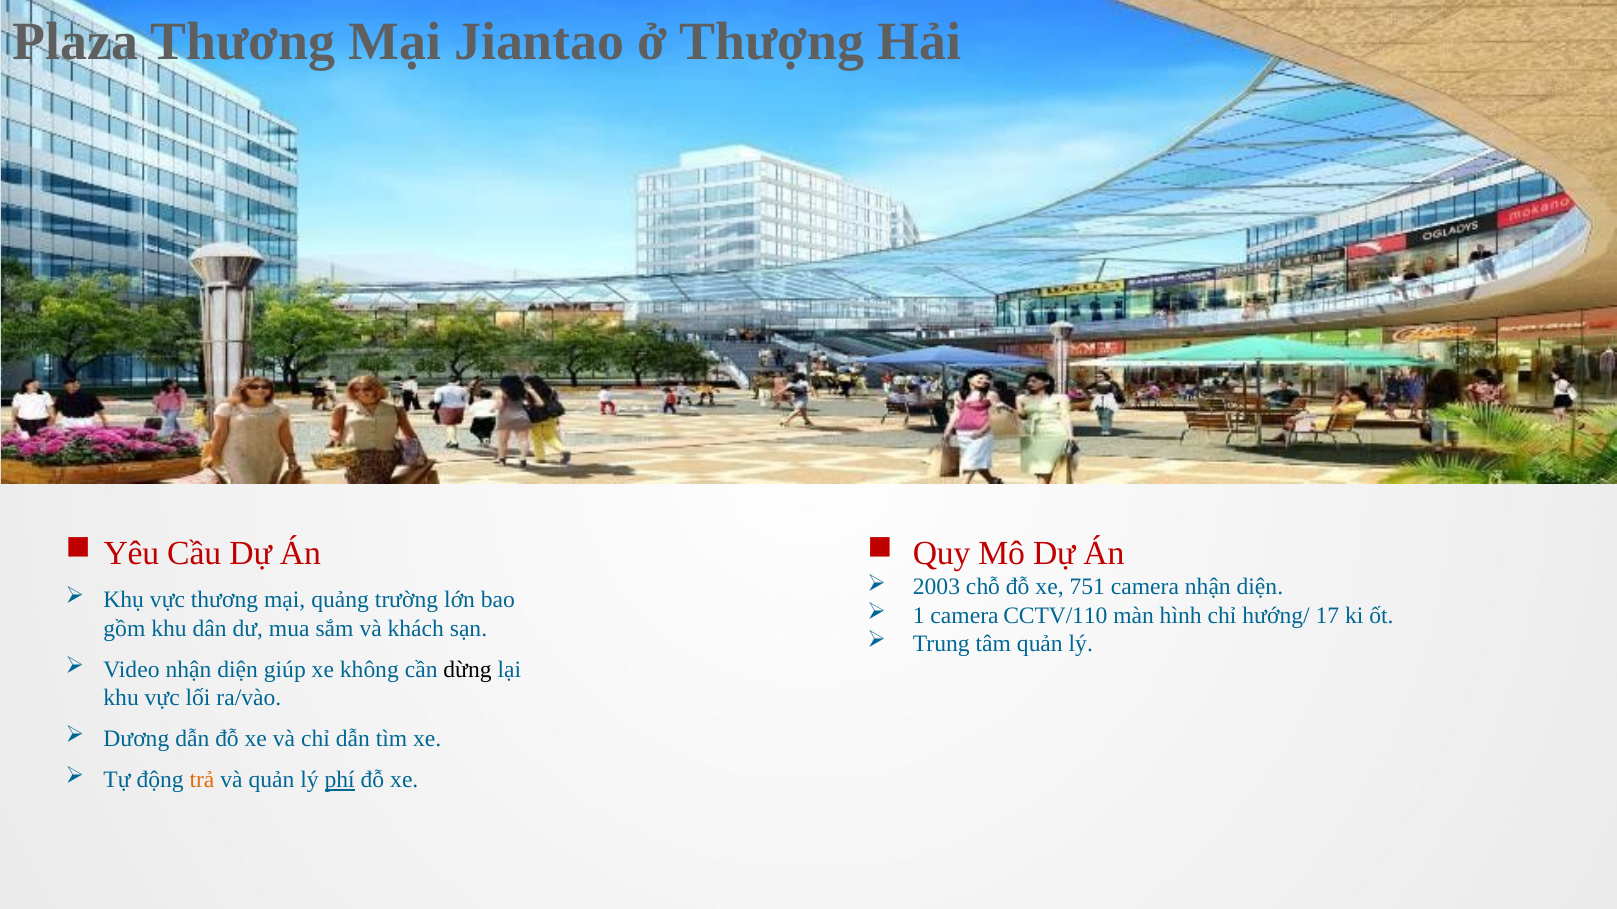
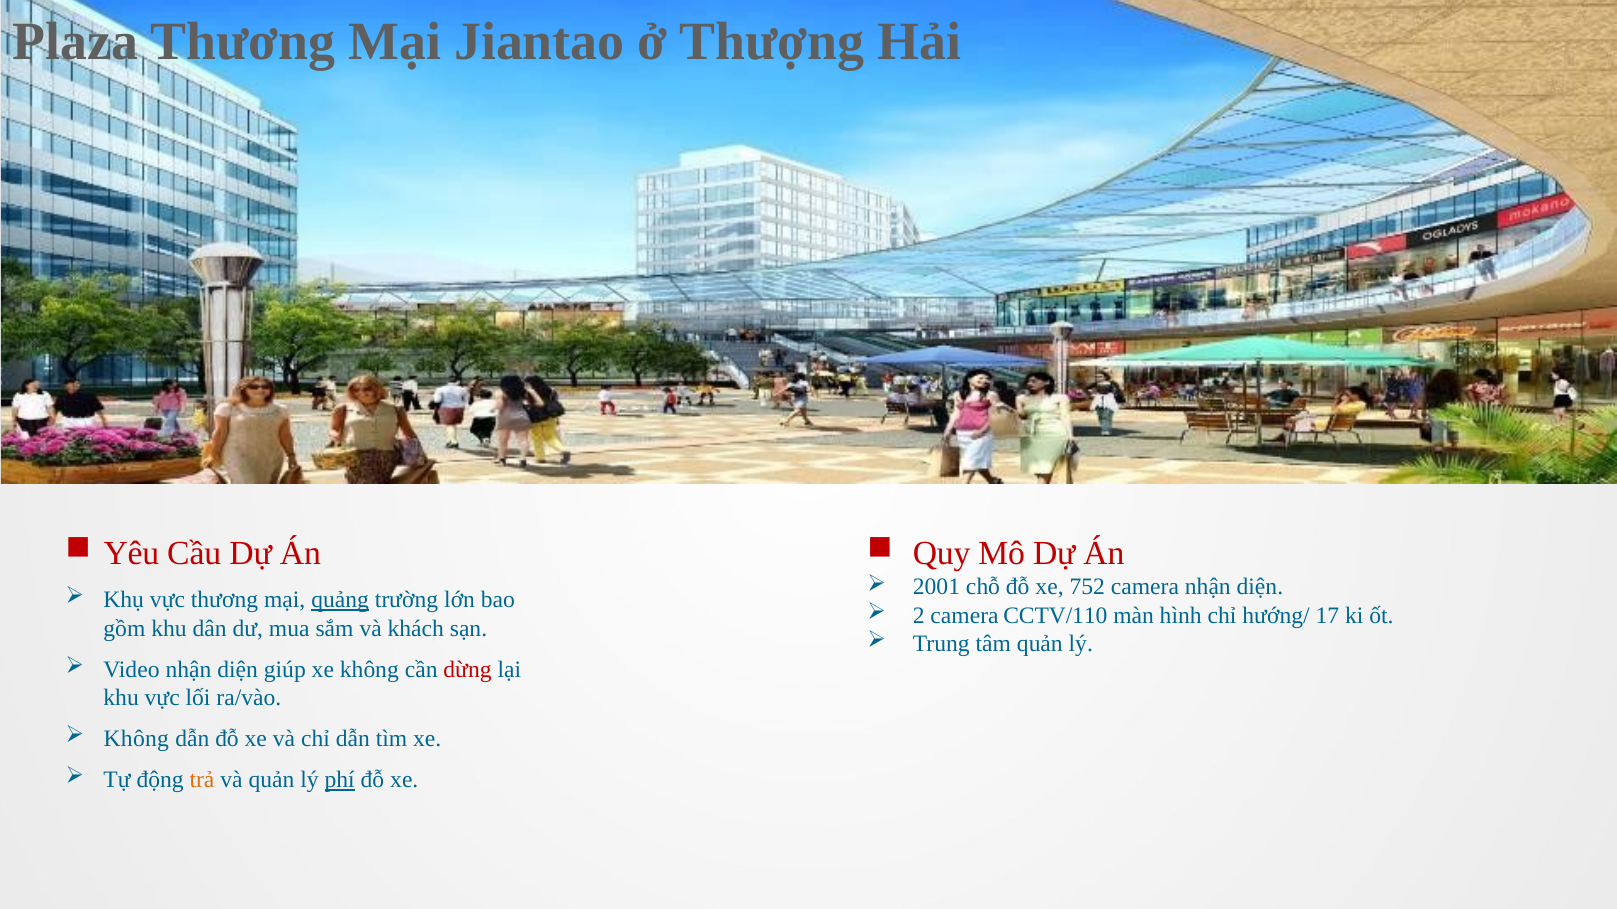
2003: 2003 -> 2001
751: 751 -> 752
quảng underline: none -> present
1: 1 -> 2
dừng colour: black -> red
Dương at (136, 739): Dương -> Không
